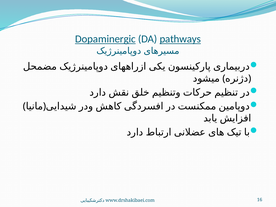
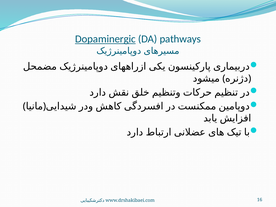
pathways underline: present -> none
